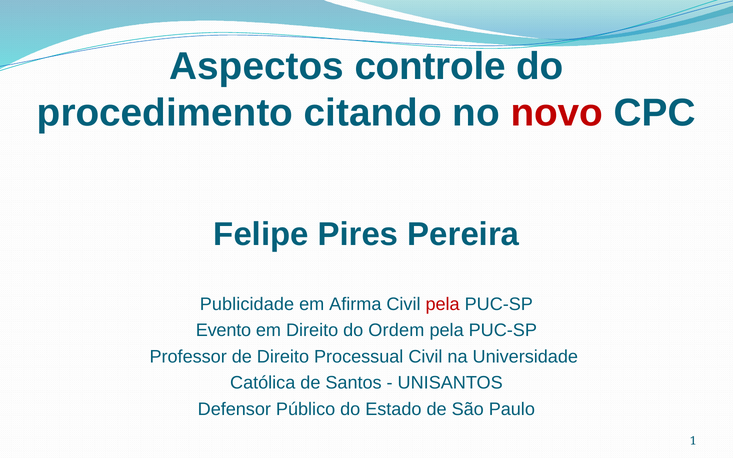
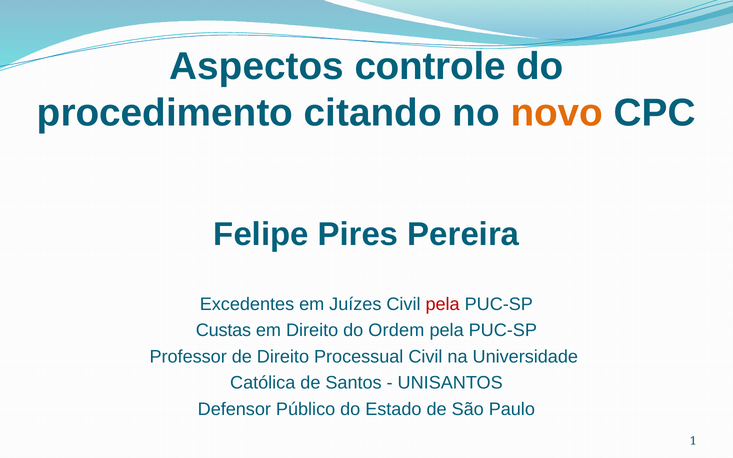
novo colour: red -> orange
Publicidade: Publicidade -> Excedentes
Afirma: Afirma -> Juízes
Evento: Evento -> Custas
